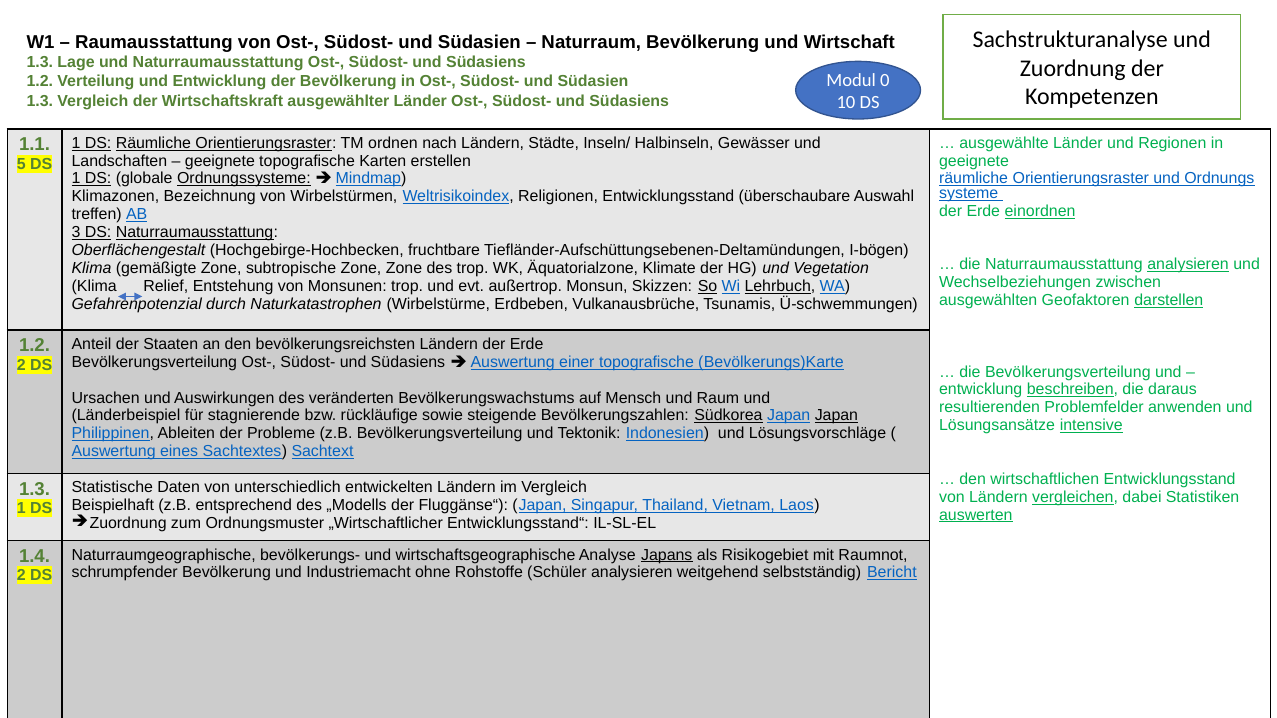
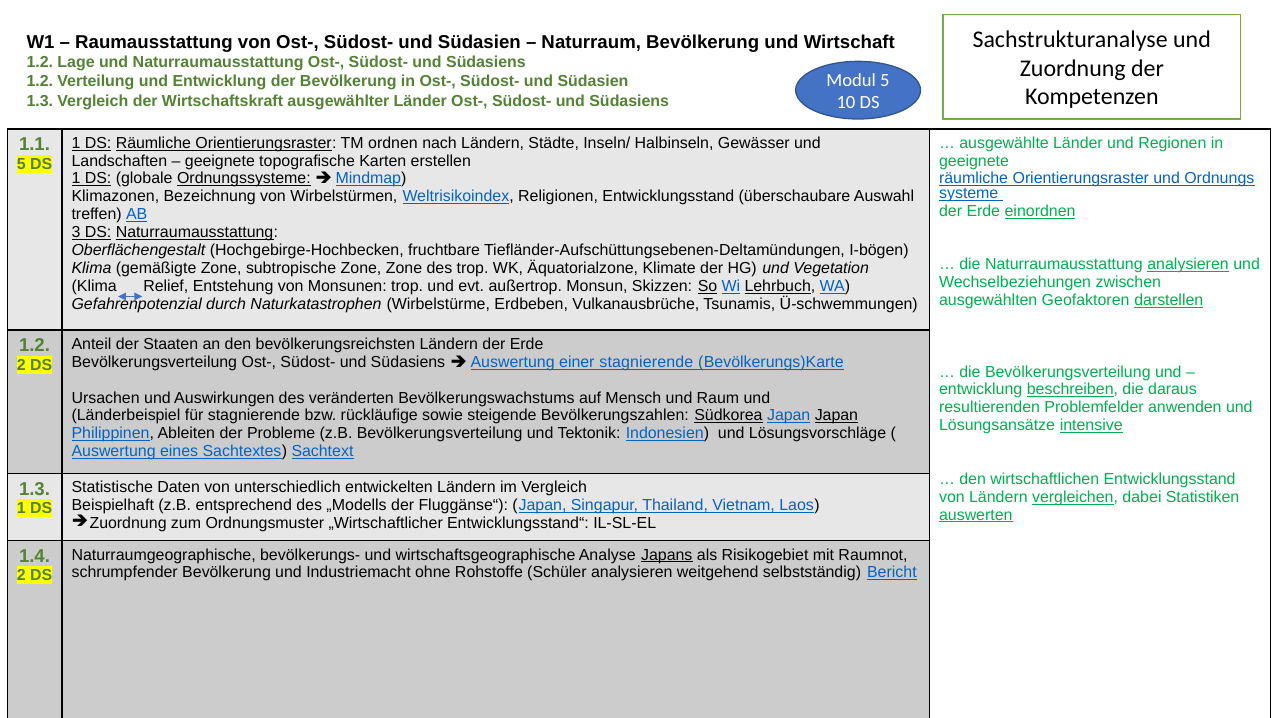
1.3 at (40, 62): 1.3 -> 1.2
Modul 0: 0 -> 5
einer topografische: topografische -> stagnierende
